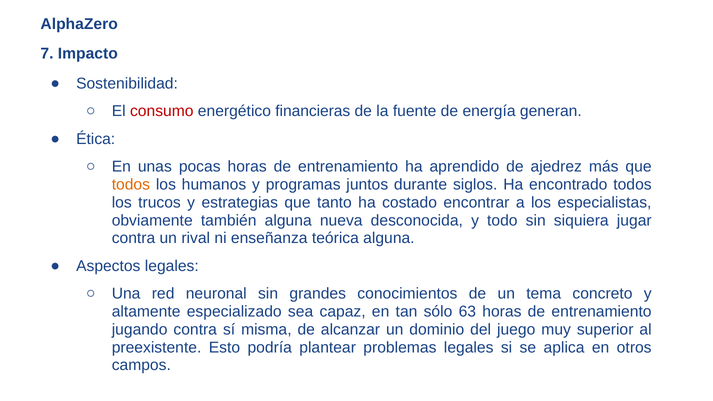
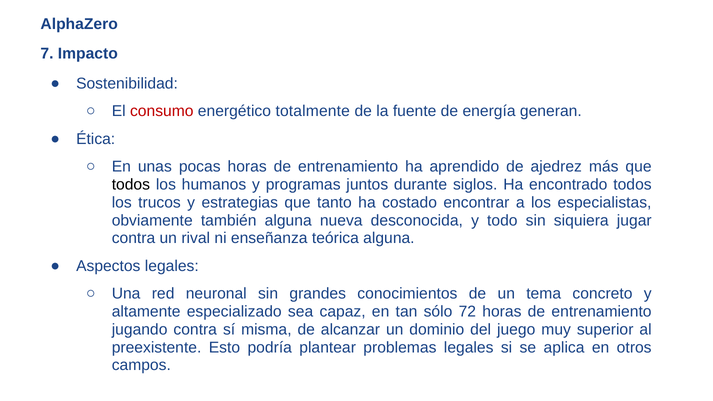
financieras: financieras -> totalmente
todos at (131, 185) colour: orange -> black
63: 63 -> 72
